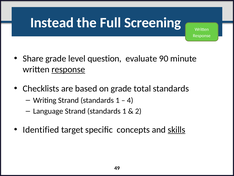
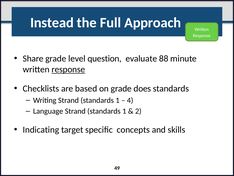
Screening: Screening -> Approach
90: 90 -> 88
total: total -> does
Identified: Identified -> Indicating
skills underline: present -> none
